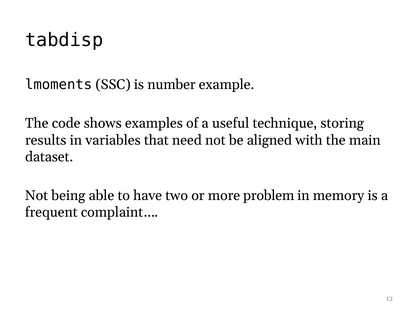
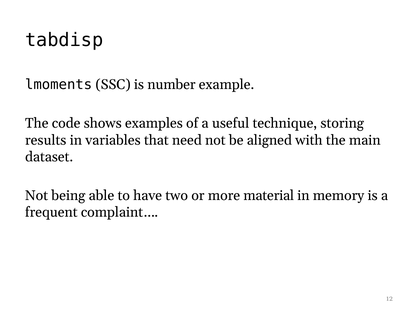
problem: problem -> material
